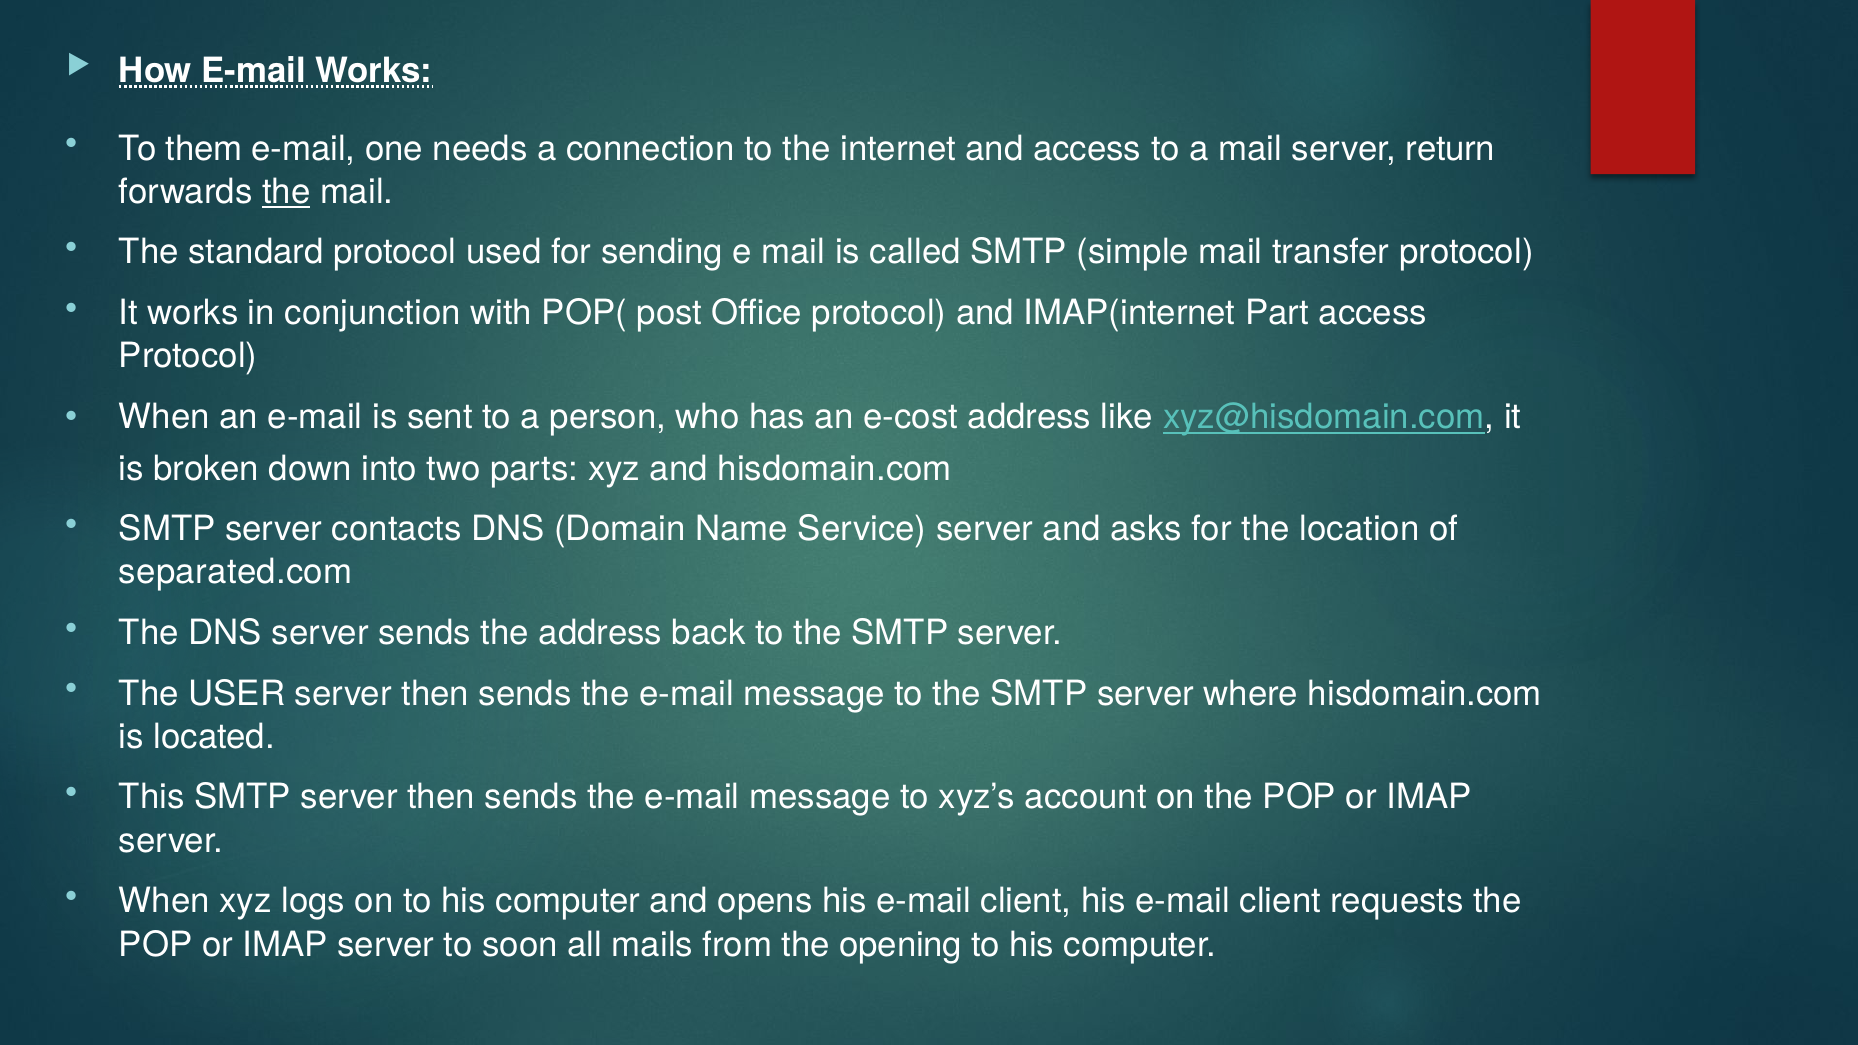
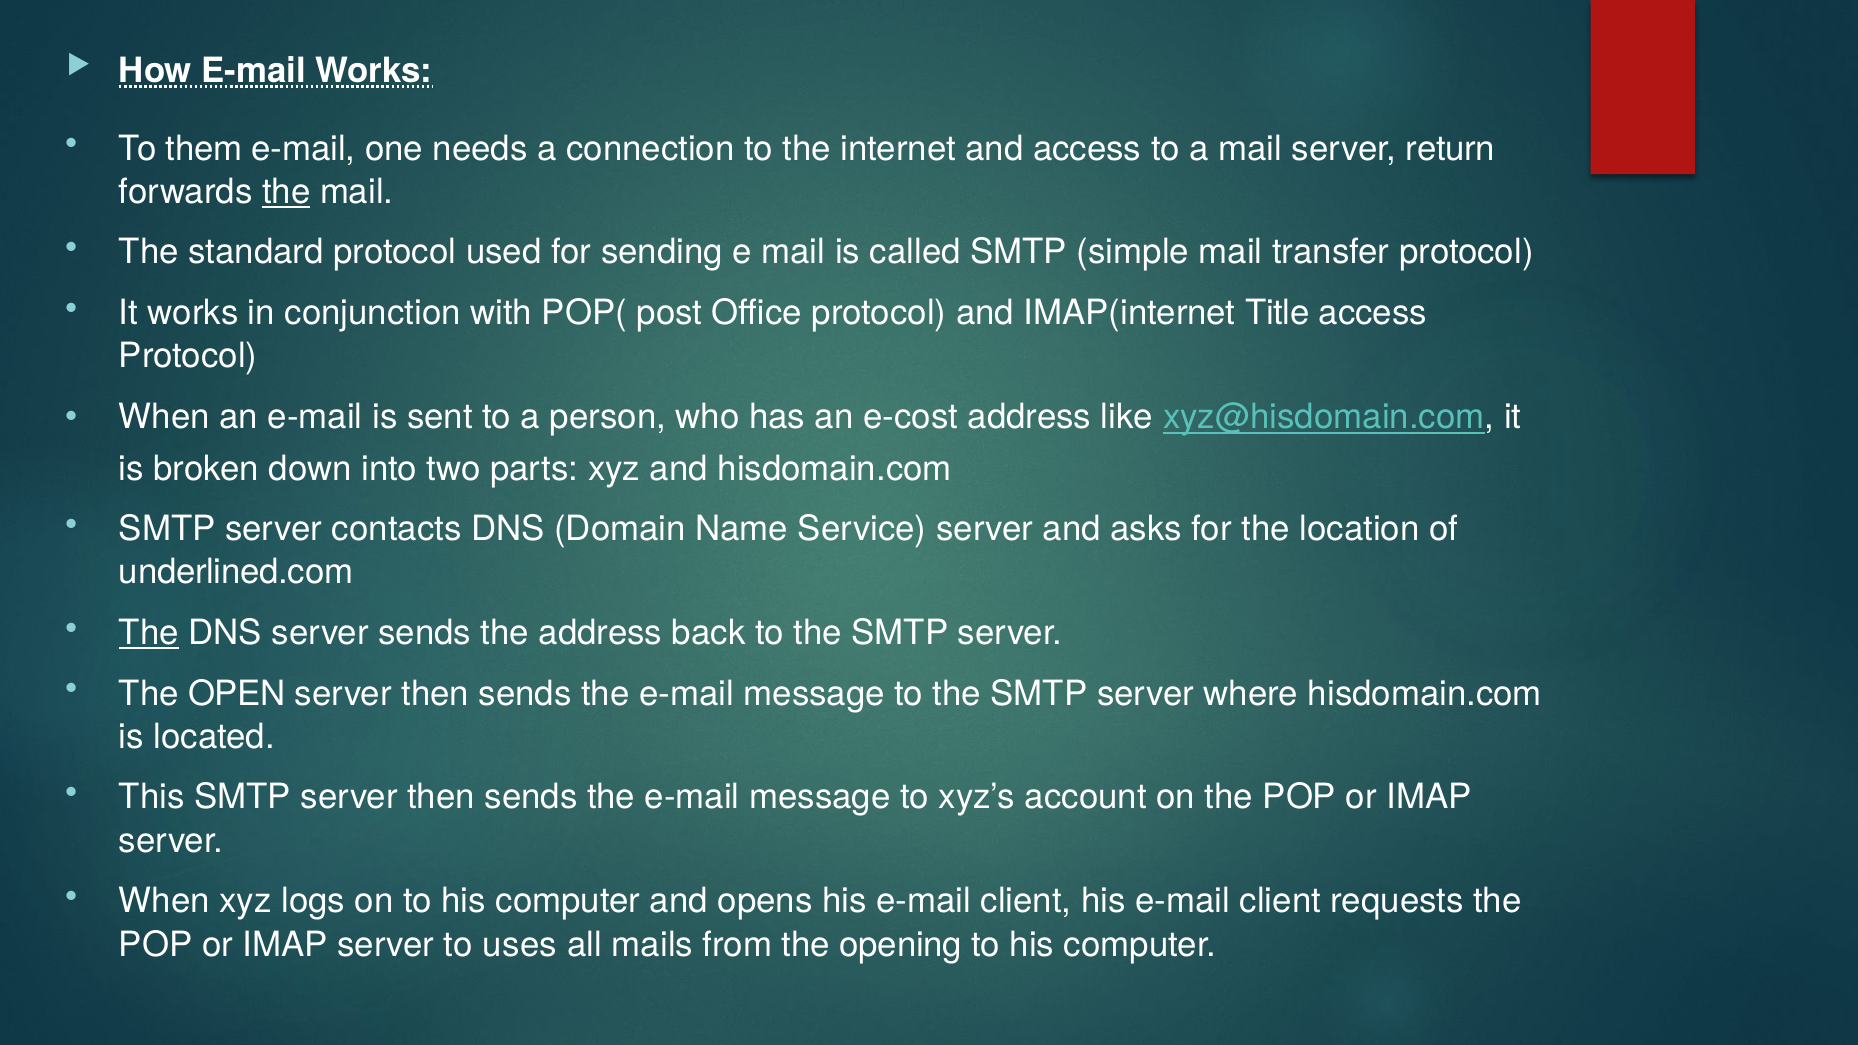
Part: Part -> Title
separated.com: separated.com -> underlined.com
The at (149, 633) underline: none -> present
USER: USER -> OPEN
soon: soon -> uses
